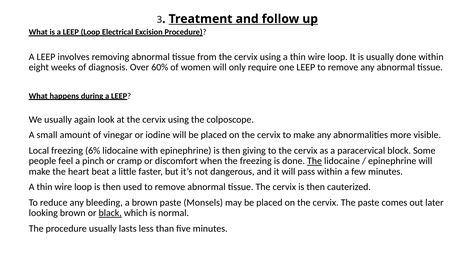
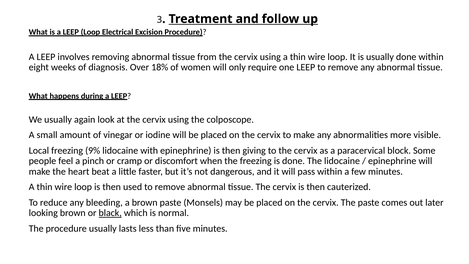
60%: 60% -> 18%
6%: 6% -> 9%
The at (315, 161) underline: present -> none
